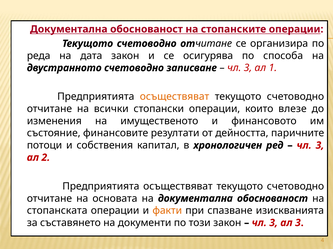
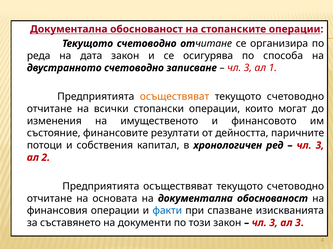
влезе: влезе -> могат
стопанската: стопанската -> финансовия
факти colour: orange -> blue
